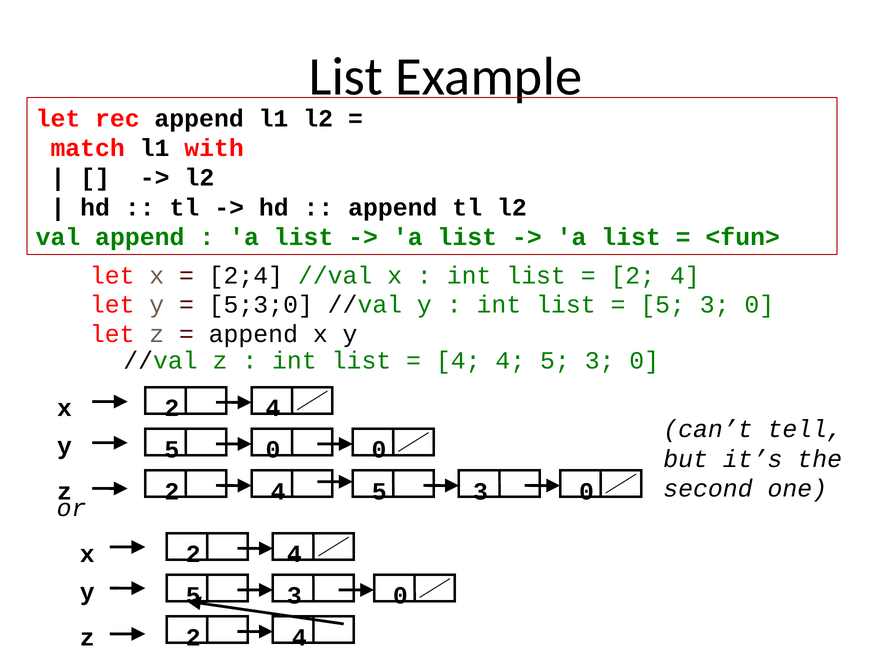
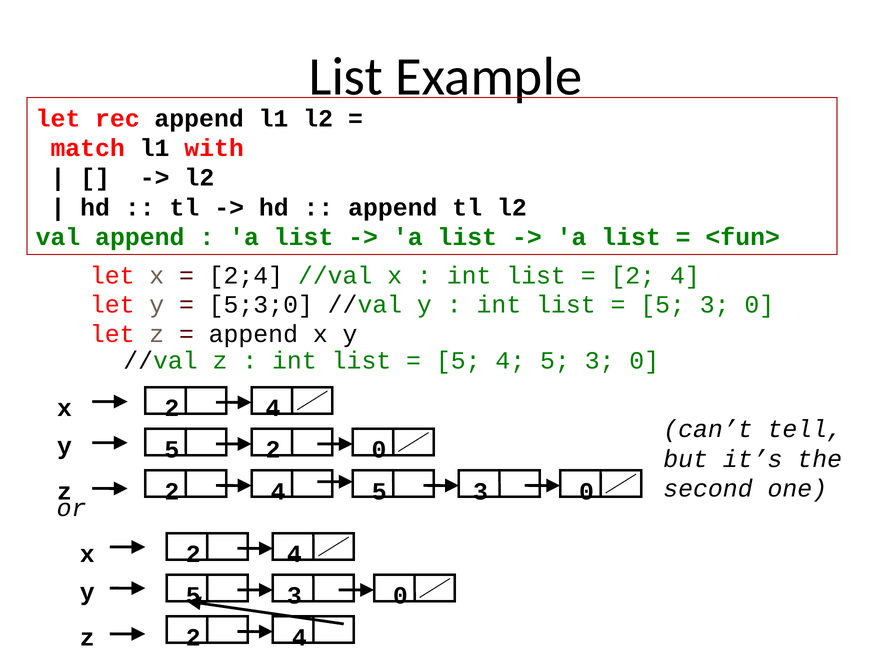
4 at (458, 361): 4 -> 5
5 0: 0 -> 2
